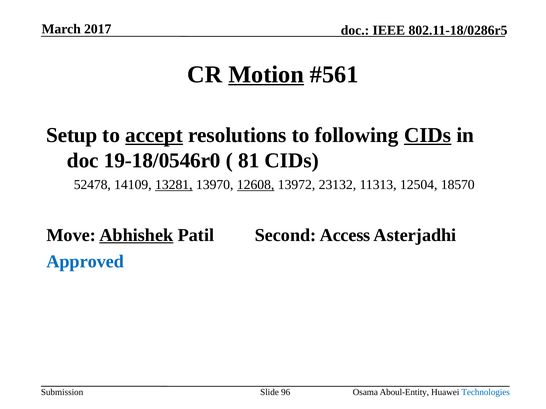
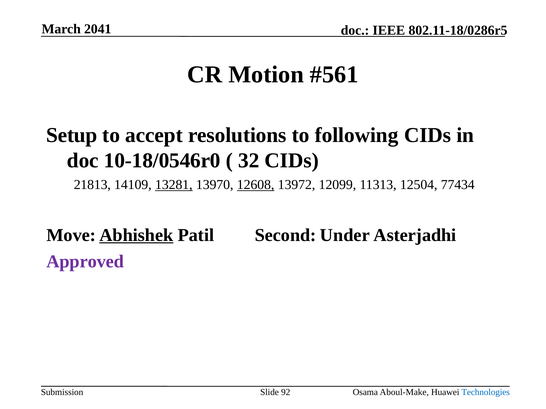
2017: 2017 -> 2041
Motion underline: present -> none
accept underline: present -> none
CIDs at (428, 135) underline: present -> none
19-18/0546r0: 19-18/0546r0 -> 10-18/0546r0
81: 81 -> 32
52478: 52478 -> 21813
23132: 23132 -> 12099
18570: 18570 -> 77434
Access: Access -> Under
Approved colour: blue -> purple
96: 96 -> 92
Aboul-Entity: Aboul-Entity -> Aboul-Make
